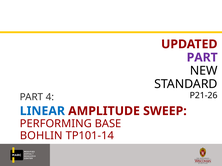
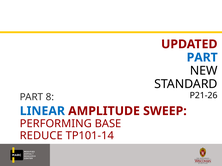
PART at (202, 58) colour: purple -> blue
4: 4 -> 8
BOHLIN: BOHLIN -> REDUCE
